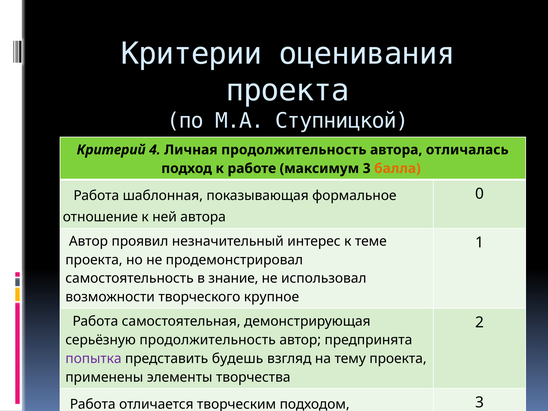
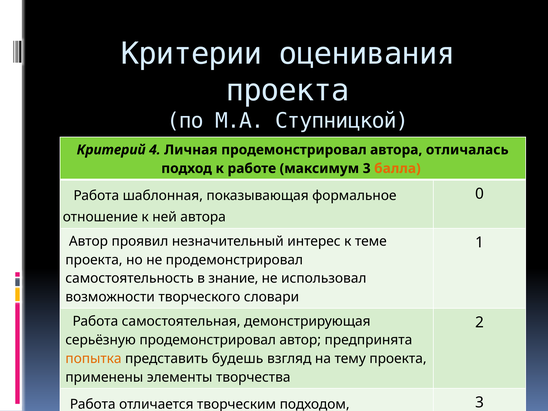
Личная продолжительность: продолжительность -> продемонстрировал
крупное: крупное -> словари
серьёзную продолжительность: продолжительность -> продемонстрировал
попытка colour: purple -> orange
